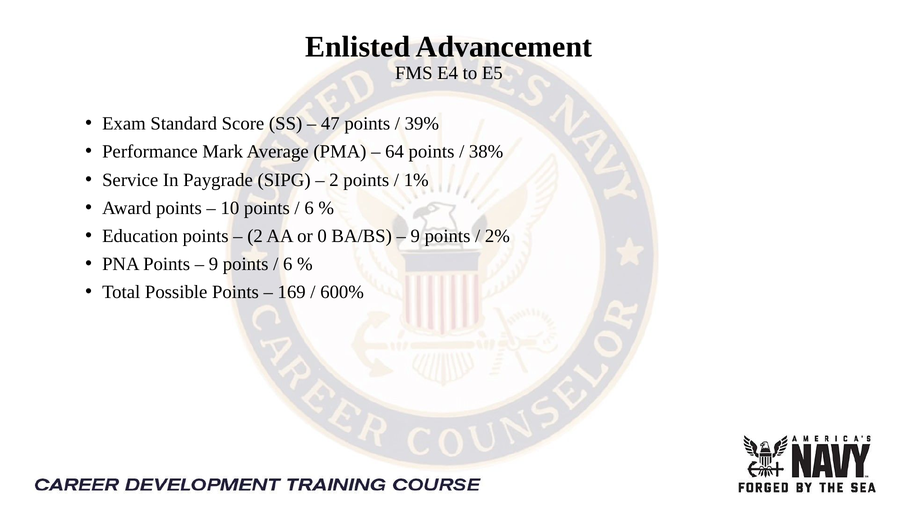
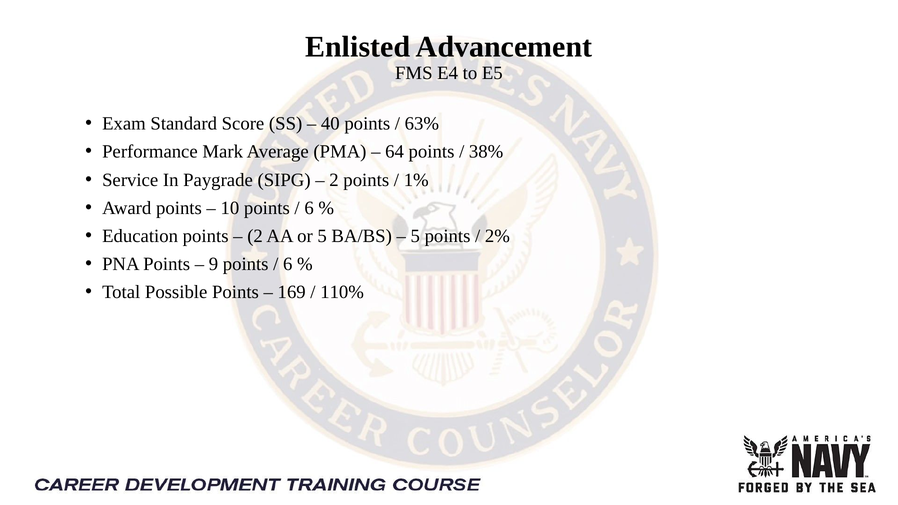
47: 47 -> 40
39%: 39% -> 63%
or 0: 0 -> 5
9 at (415, 236): 9 -> 5
600%: 600% -> 110%
